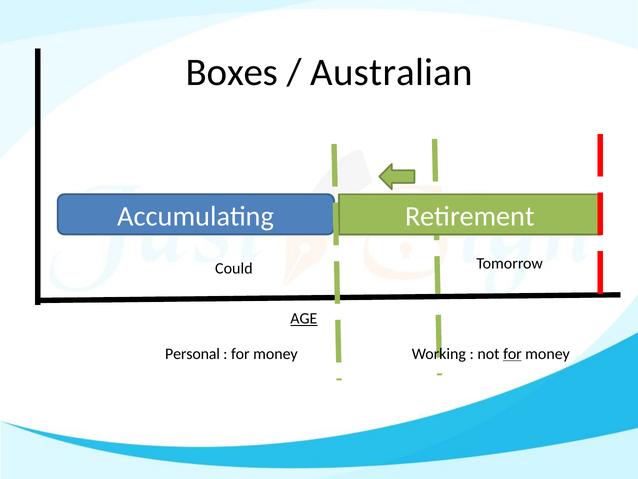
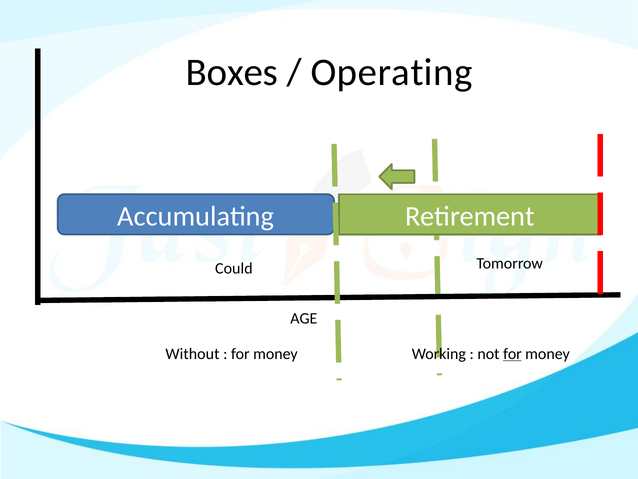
Australian: Australian -> Operating
AGE underline: present -> none
Personal: Personal -> Without
